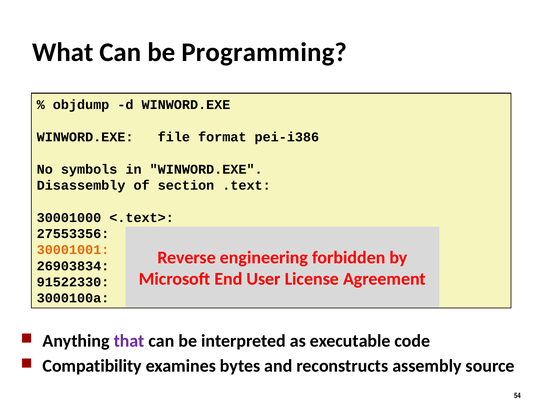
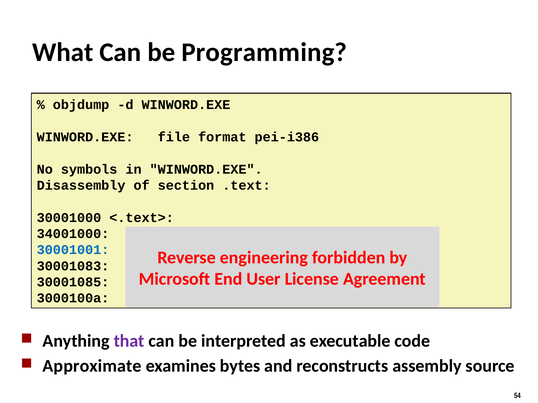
27553356: 27553356 -> 34001000
30001001 colour: orange -> blue
26903834: 26903834 -> 30001083
91522330: 91522330 -> 30001085
Compatibility: Compatibility -> Approximate
